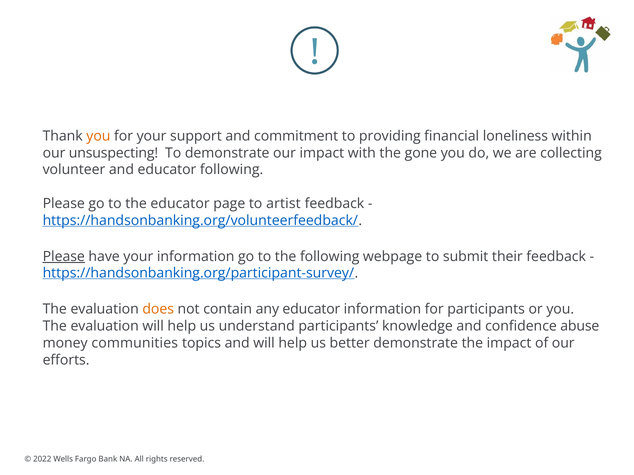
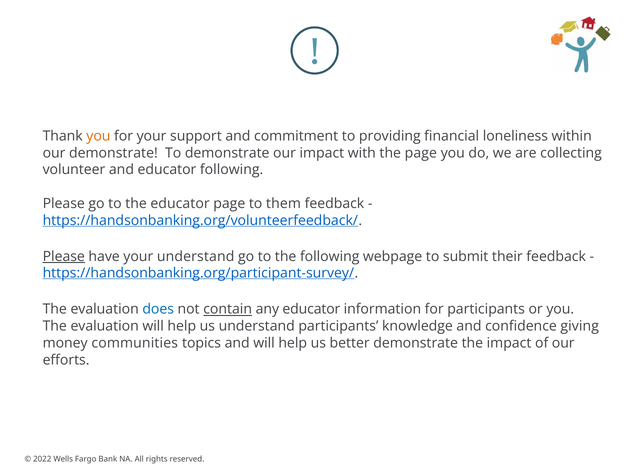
our unsuspecting: unsuspecting -> demonstrate
the gone: gone -> page
artist: artist -> them
your information: information -> understand
does colour: orange -> blue
contain underline: none -> present
abuse: abuse -> giving
